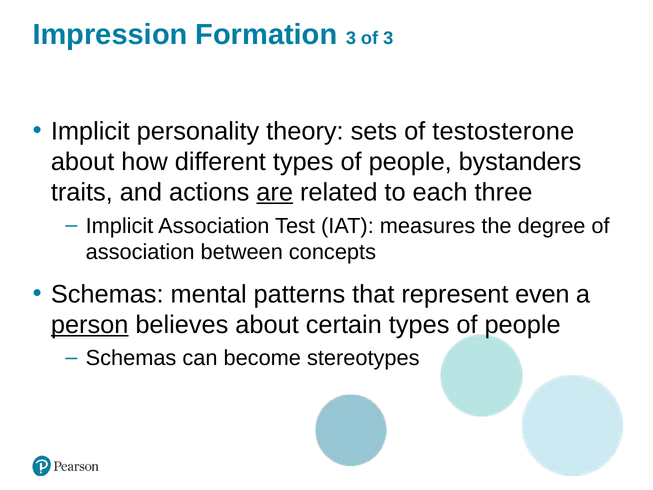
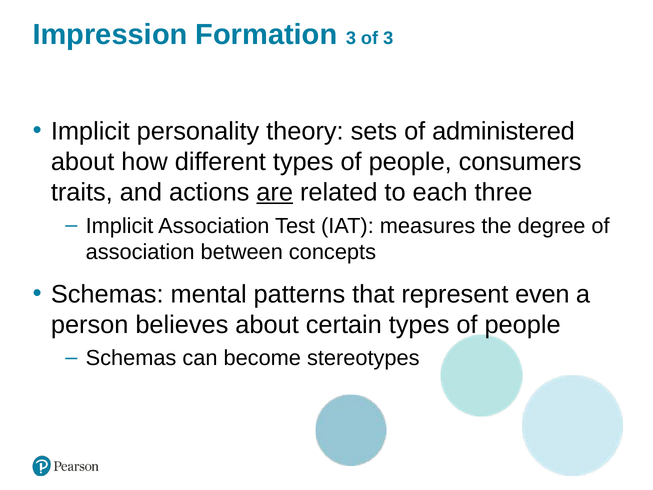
testosterone: testosterone -> administered
bystanders: bystanders -> consumers
person underline: present -> none
